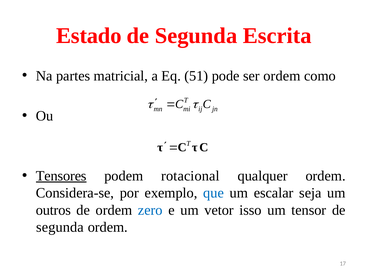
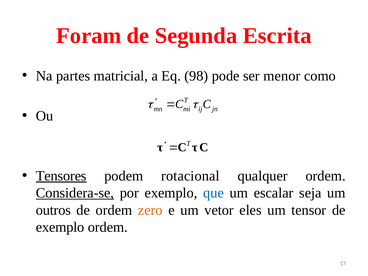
Estado: Estado -> Foram
51: 51 -> 98
ser ordem: ordem -> menor
Considera-se underline: none -> present
zero colour: blue -> orange
isso: isso -> eles
segunda at (60, 227): segunda -> exemplo
